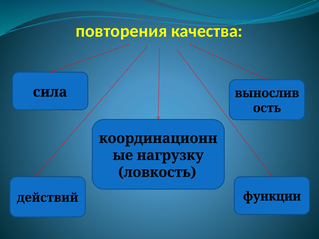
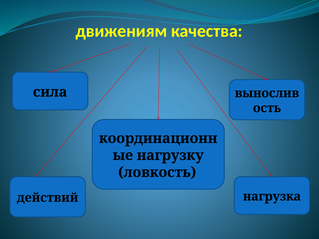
повторения: повторения -> движениям
функции: функции -> нагрузка
